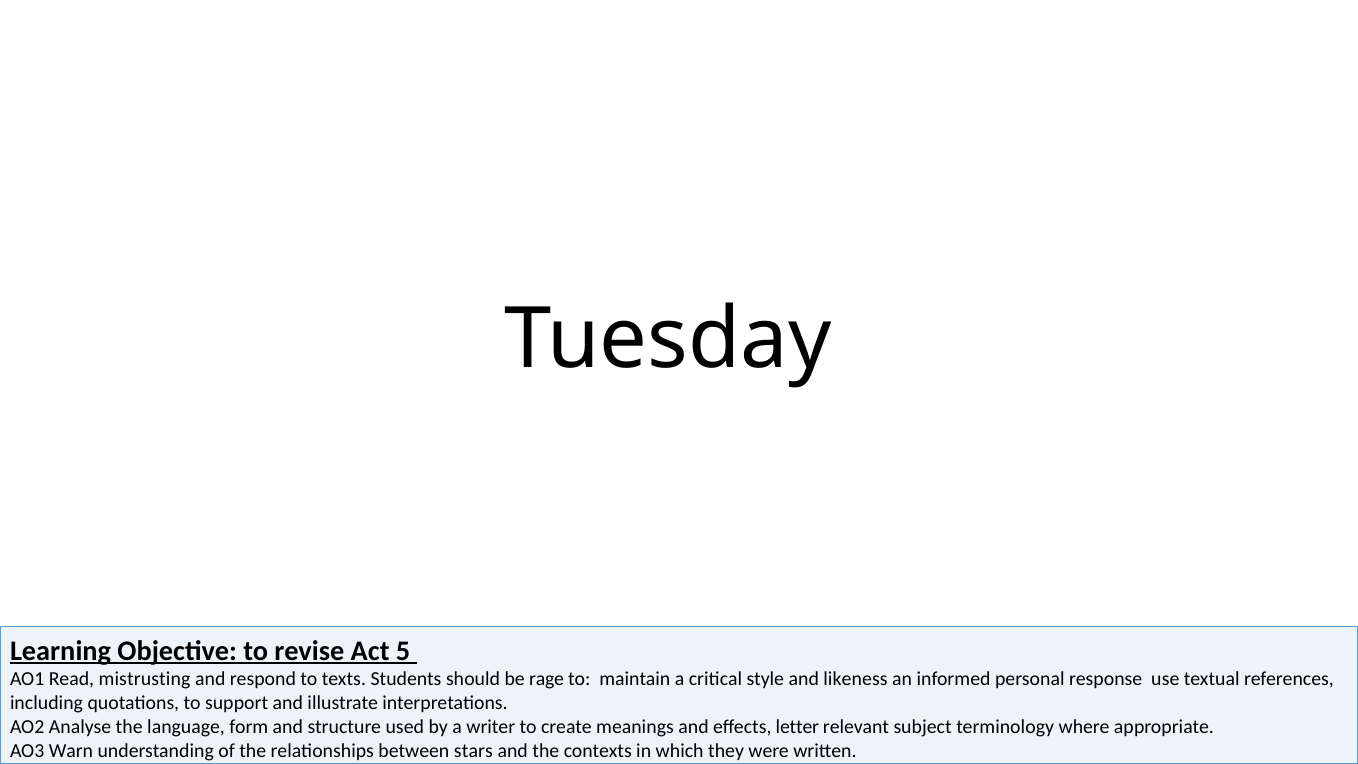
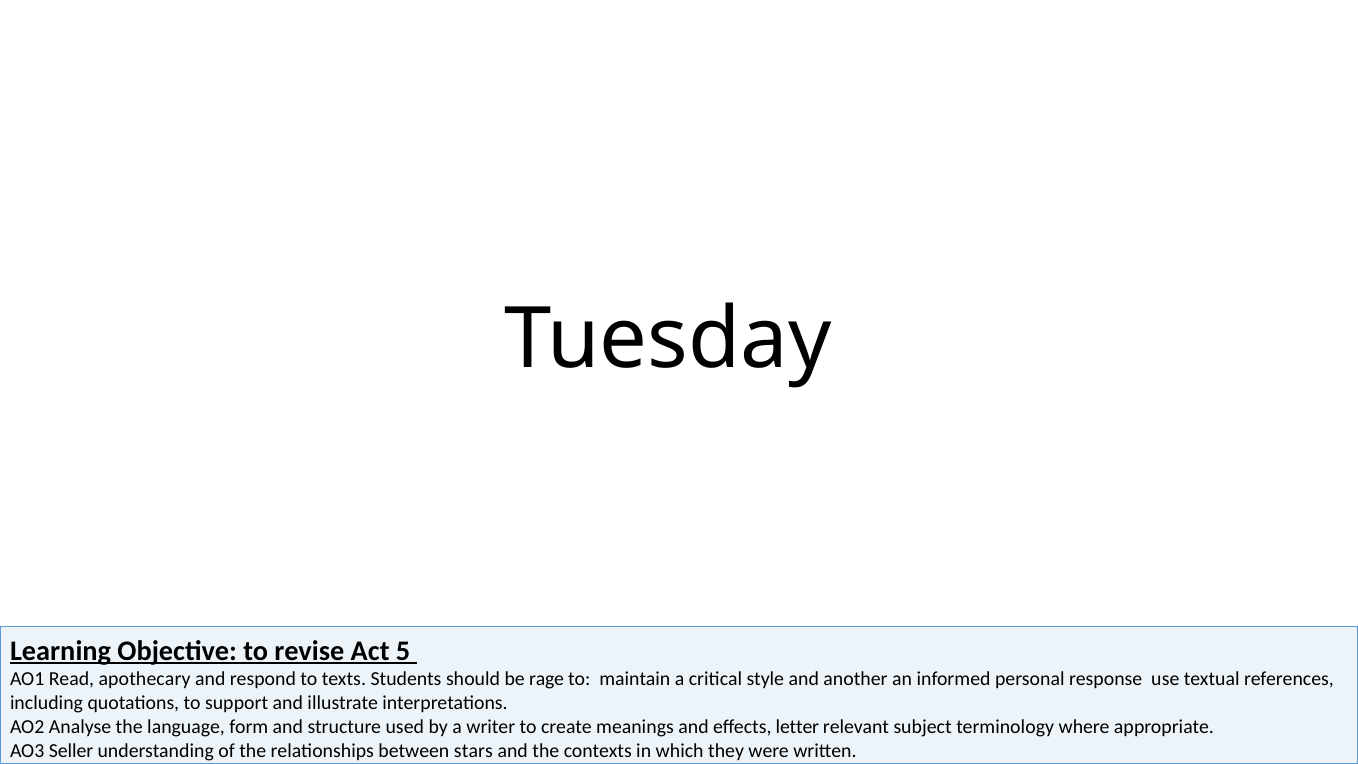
mistrusting: mistrusting -> apothecary
likeness: likeness -> another
Warn: Warn -> Seller
